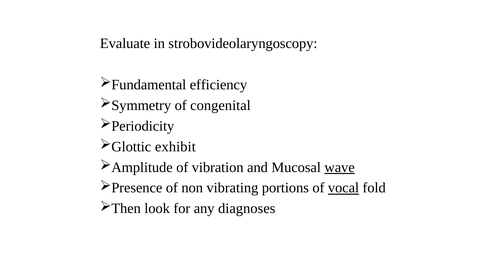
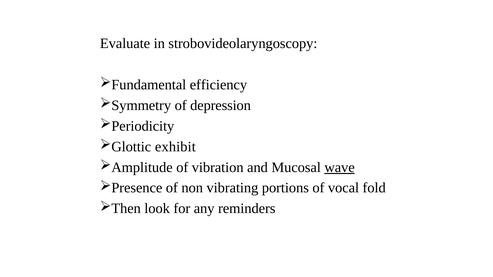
congenital: congenital -> depression
vocal underline: present -> none
diagnoses: diagnoses -> reminders
